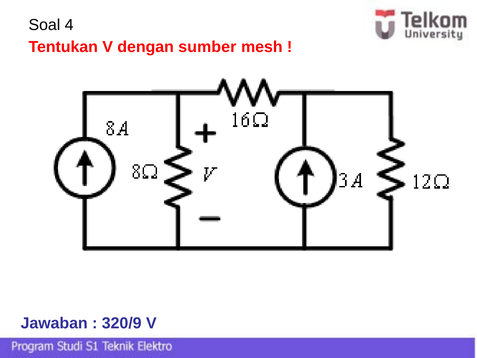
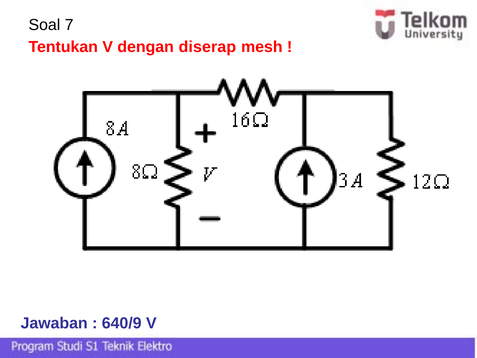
4: 4 -> 7
sumber: sumber -> diserap
320/9: 320/9 -> 640/9
